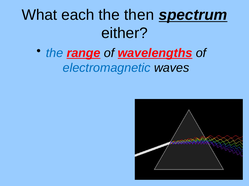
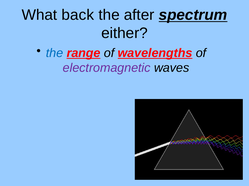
each: each -> back
then: then -> after
electromagnetic colour: blue -> purple
